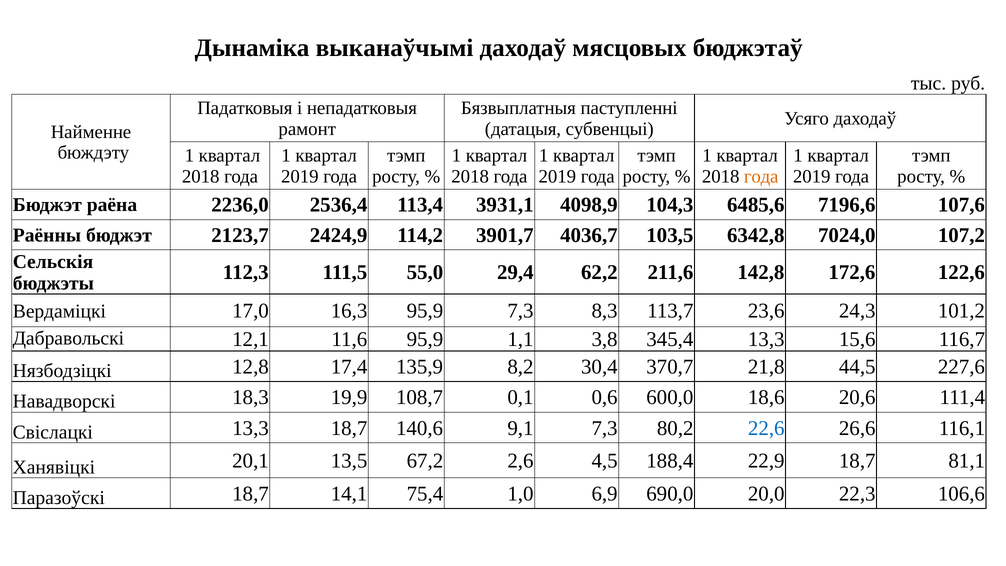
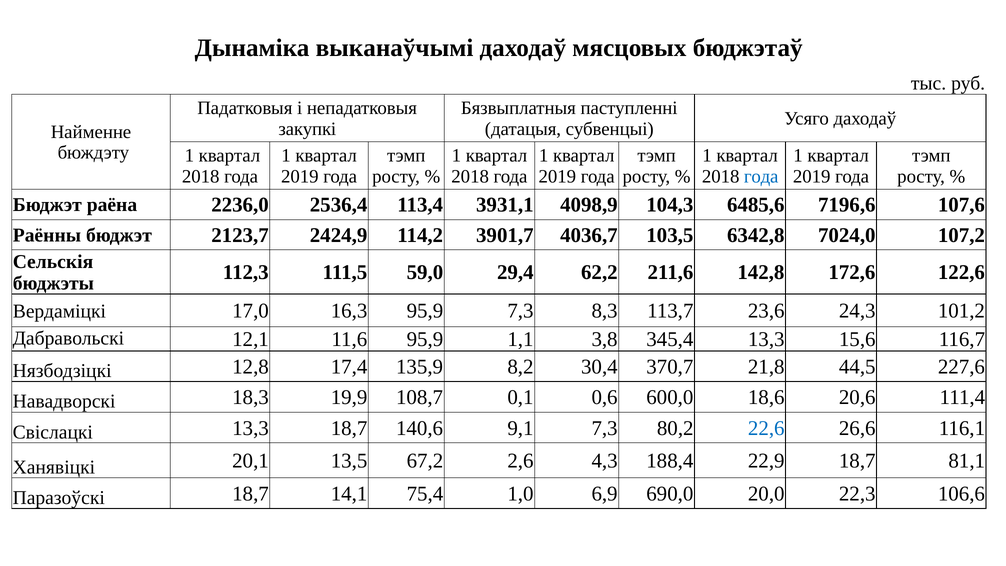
рамонт: рамонт -> закупкі
года at (761, 176) colour: orange -> blue
55,0: 55,0 -> 59,0
4,5: 4,5 -> 4,3
